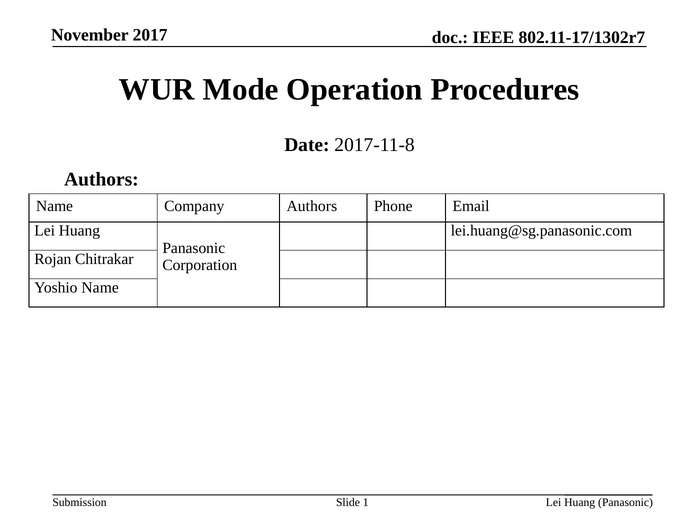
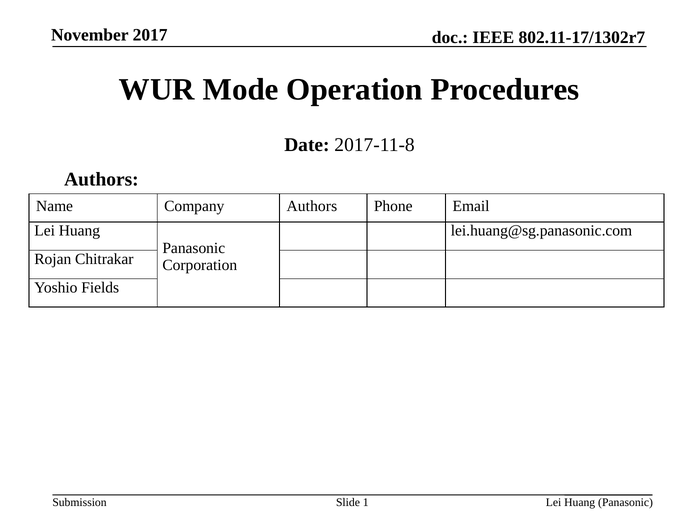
Yoshio Name: Name -> Fields
